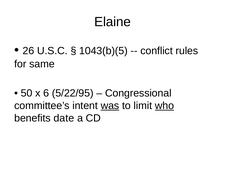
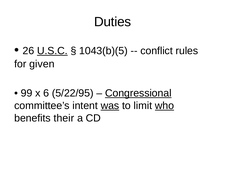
Elaine: Elaine -> Duties
U.S.C underline: none -> present
same: same -> given
50: 50 -> 99
Congressional underline: none -> present
date: date -> their
